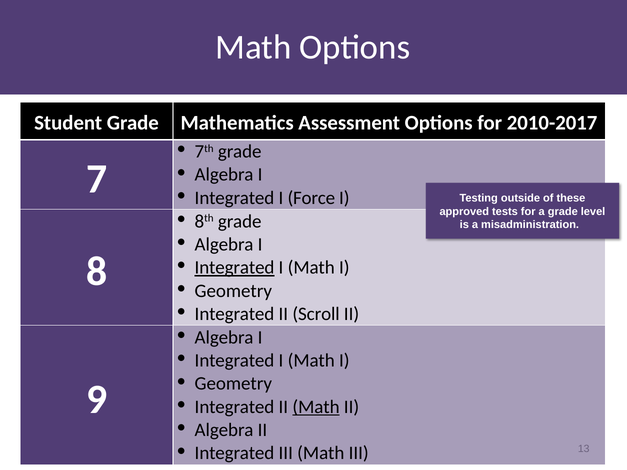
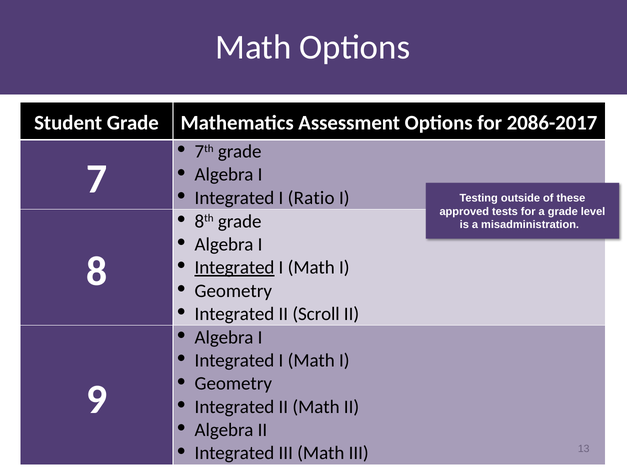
2010-2017: 2010-2017 -> 2086-2017
Force: Force -> Ratio
Math at (316, 407) underline: present -> none
